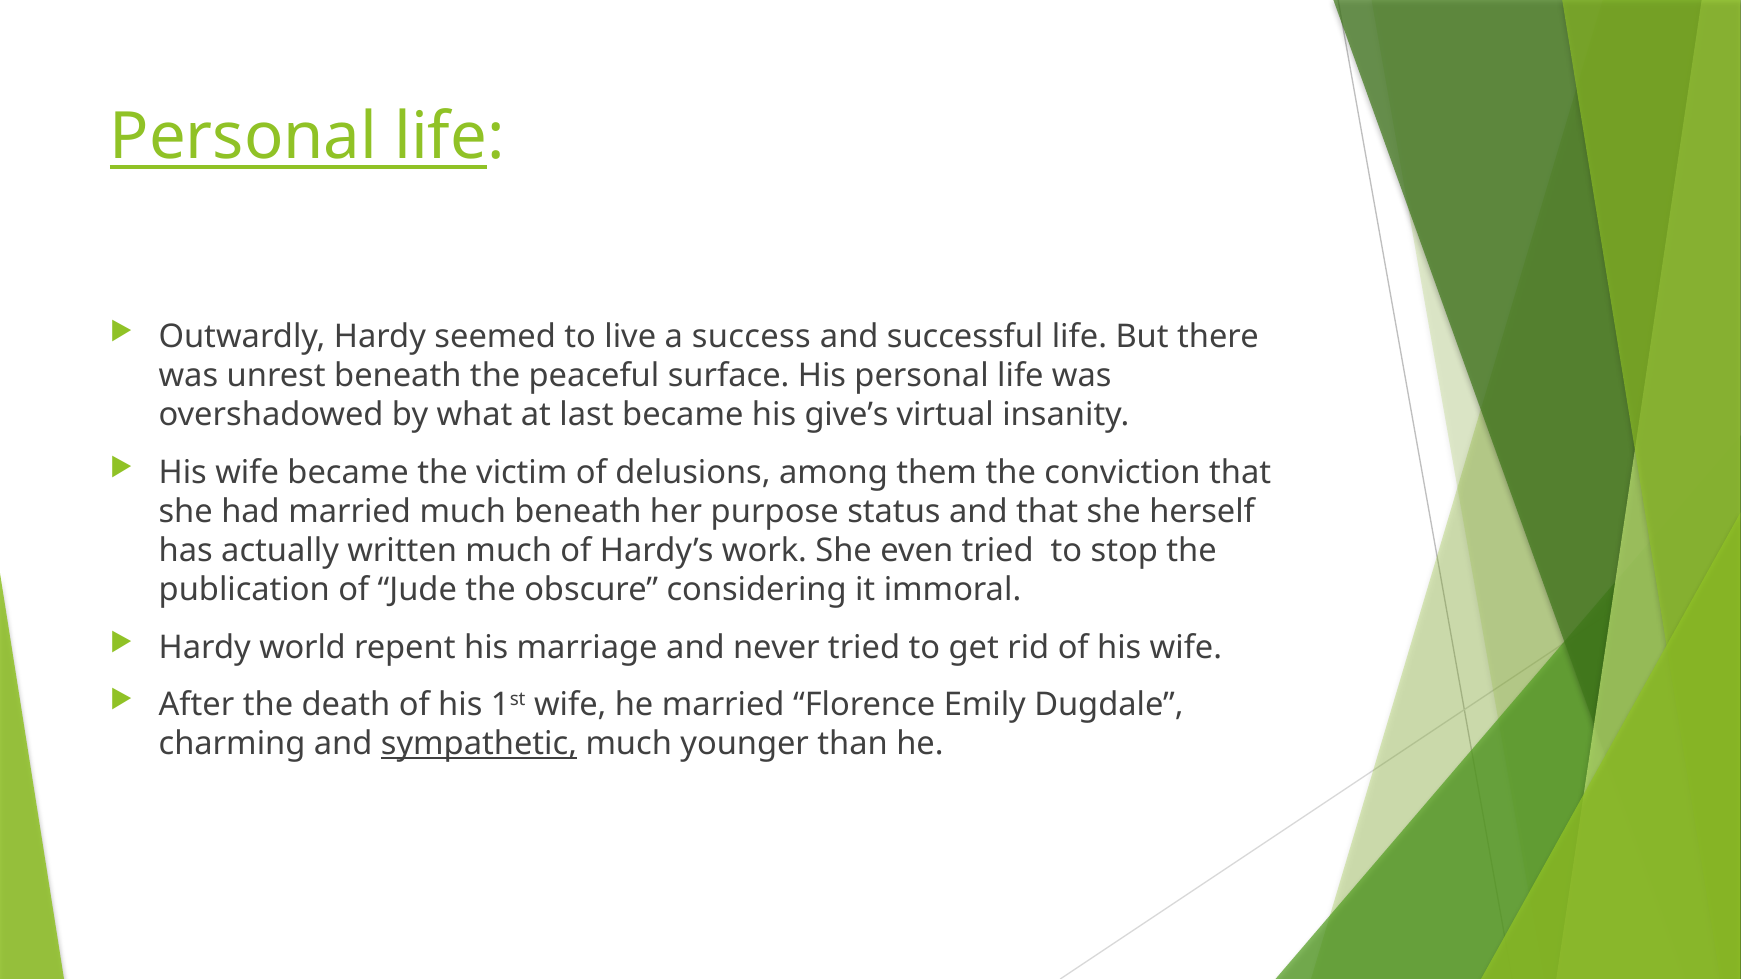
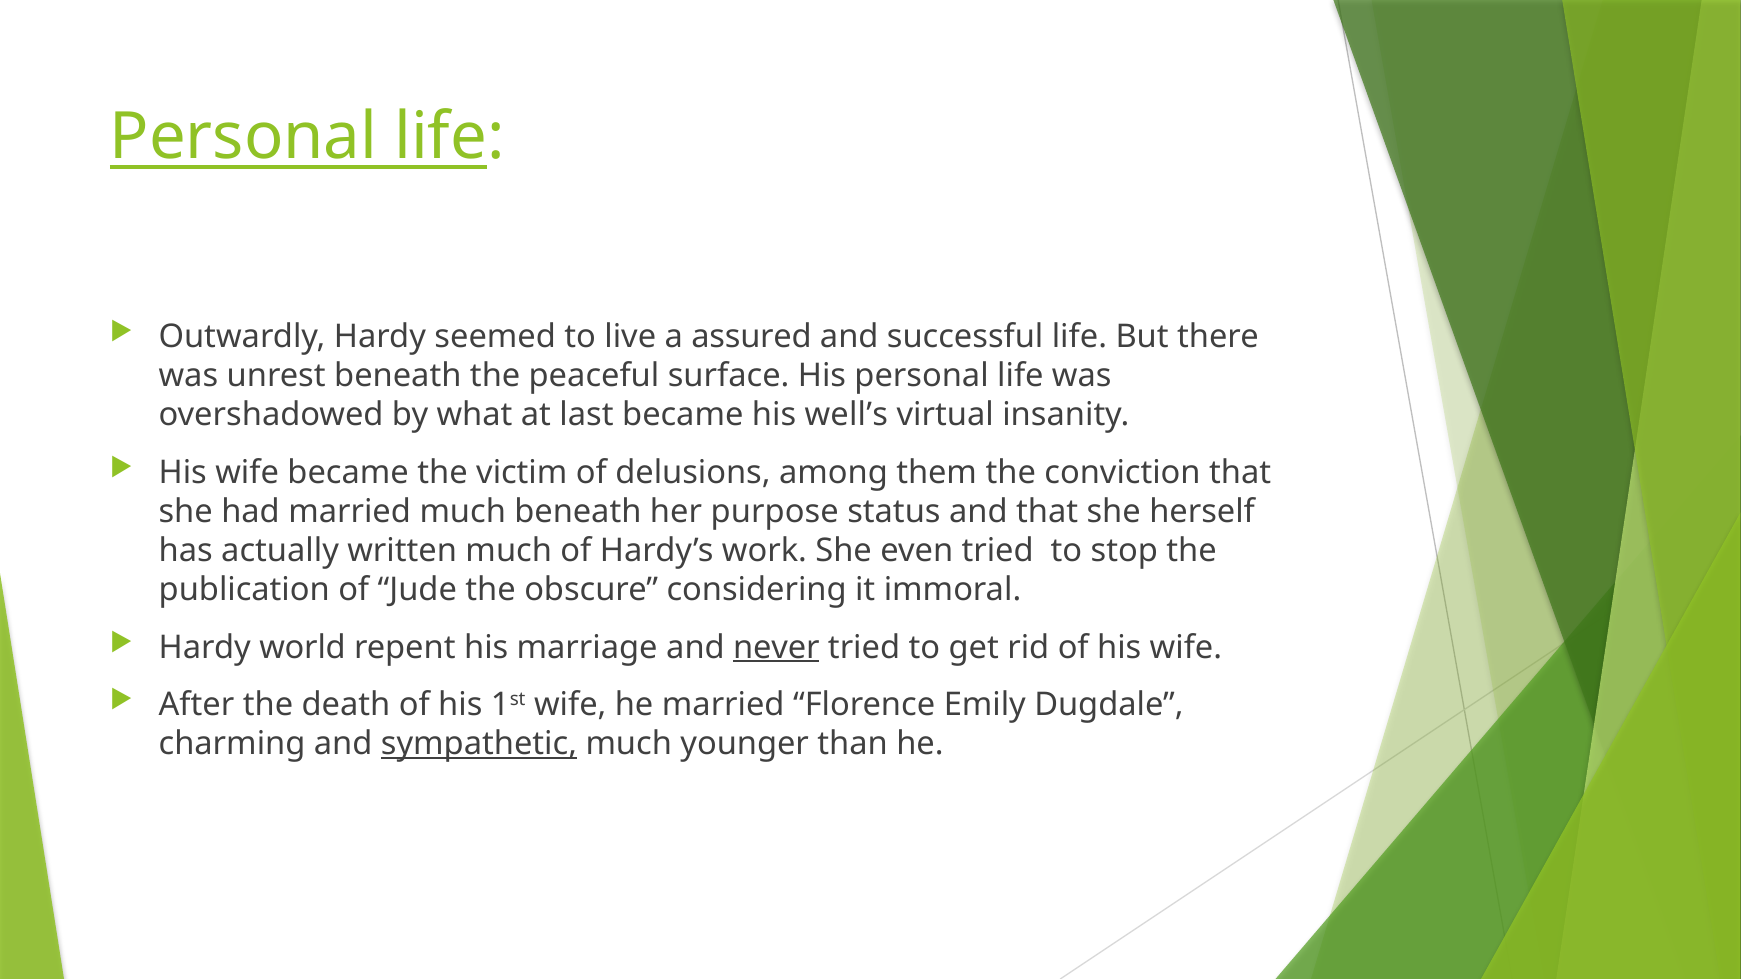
success: success -> assured
give’s: give’s -> well’s
never underline: none -> present
